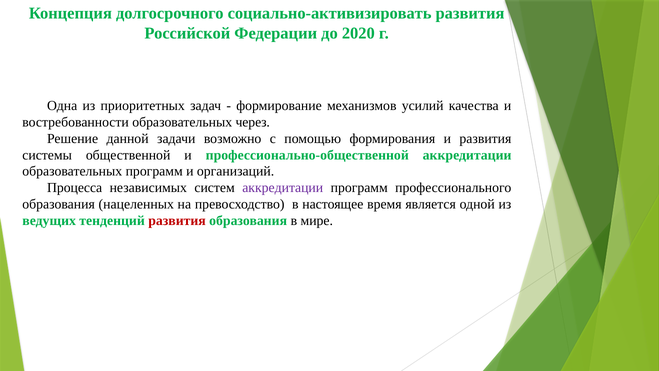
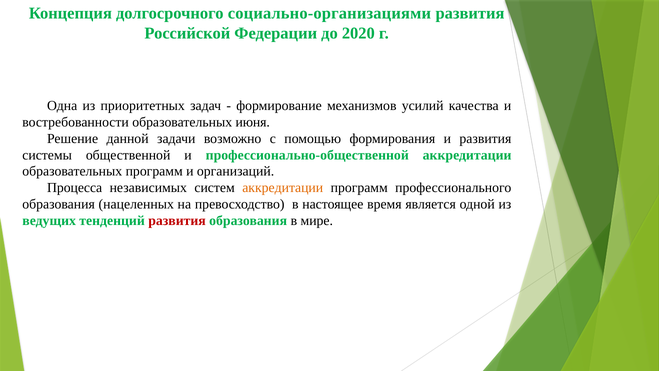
социально-активизировать: социально-активизировать -> социально-организациями
через: через -> июня
аккредитации at (283, 188) colour: purple -> orange
